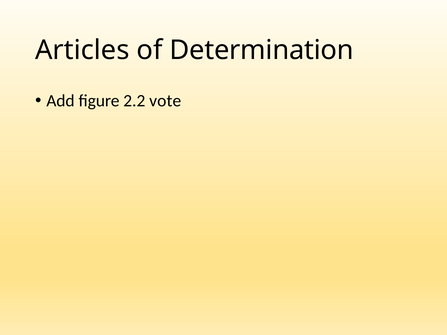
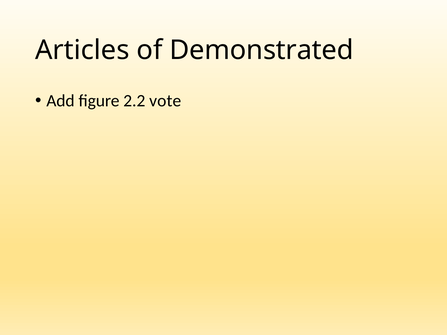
Determination: Determination -> Demonstrated
